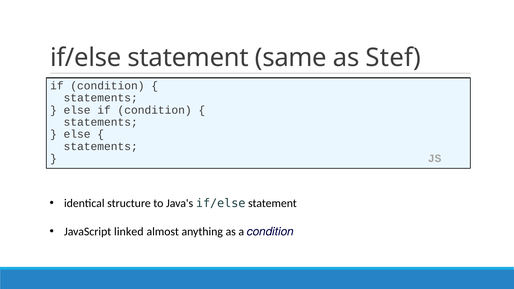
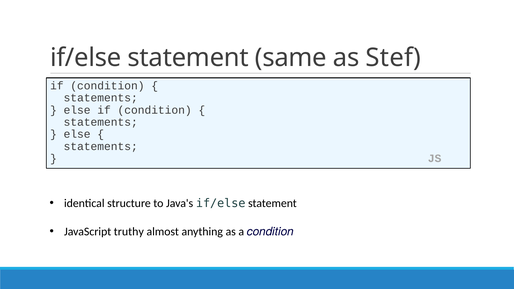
linked: linked -> truthy
